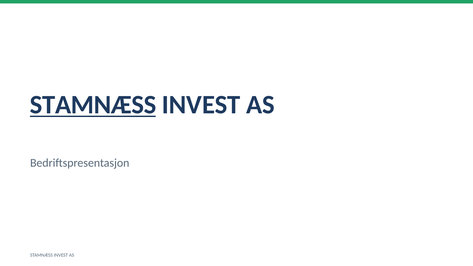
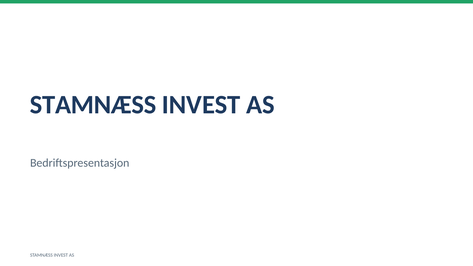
STAMNÆSS at (93, 105) underline: present -> none
